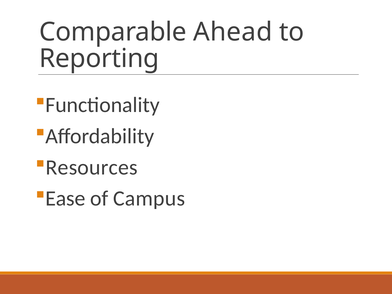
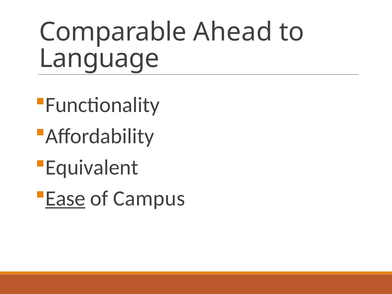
Reporting: Reporting -> Language
Resources: Resources -> Equivalent
Ease underline: none -> present
